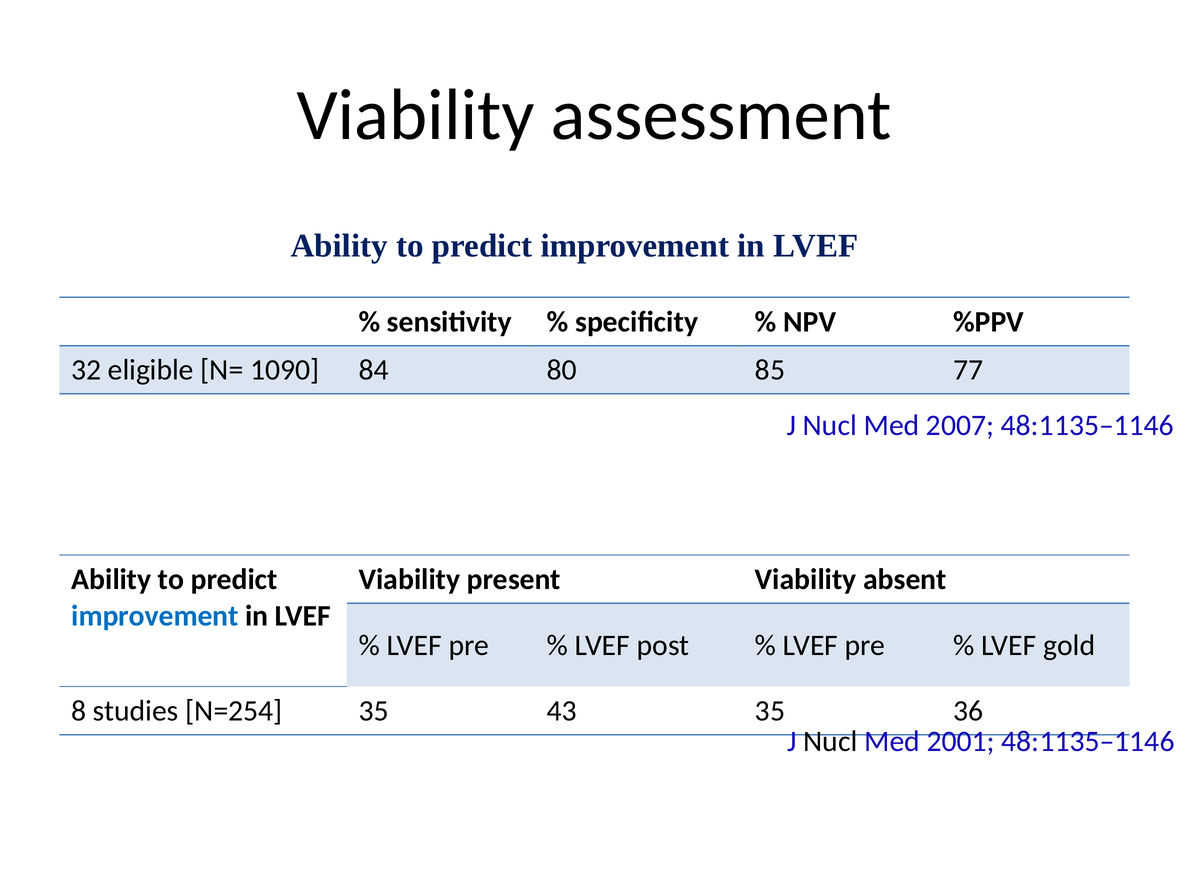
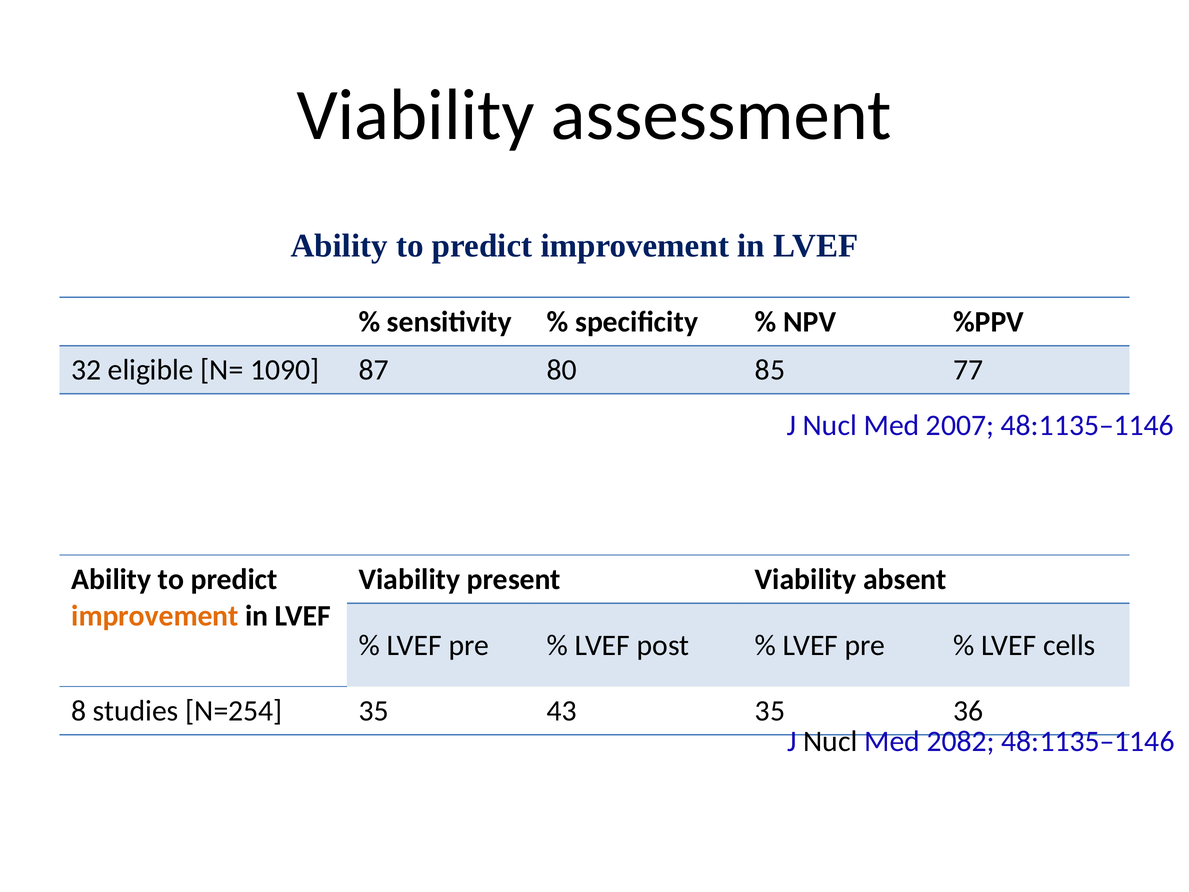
84: 84 -> 87
improvement at (155, 616) colour: blue -> orange
gold: gold -> cells
2001: 2001 -> 2082
